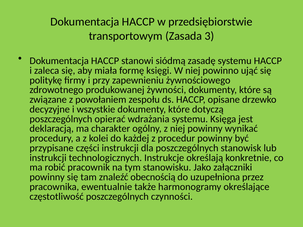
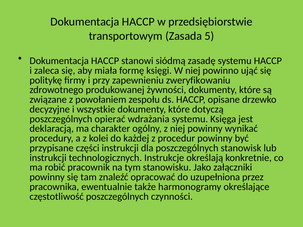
3: 3 -> 5
żywnościowego: żywnościowego -> zweryfikowaniu
obecnością: obecnością -> opracować
